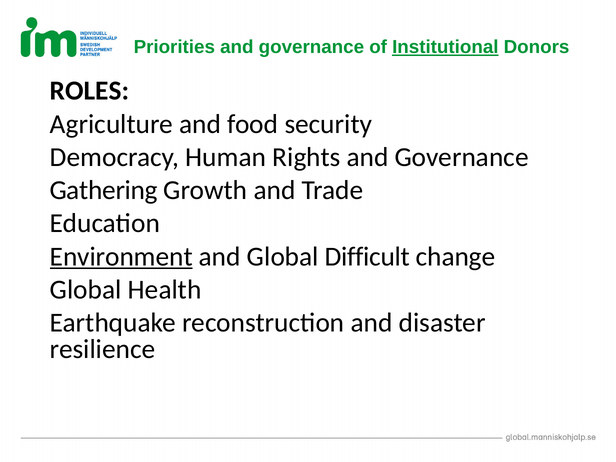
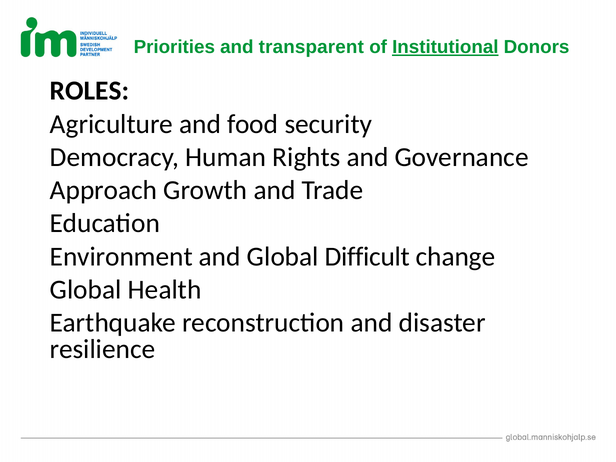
Priorities and governance: governance -> transparent
Gathering: Gathering -> Approach
Environment underline: present -> none
